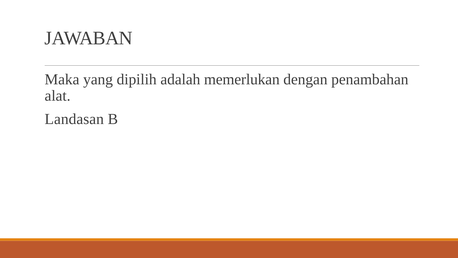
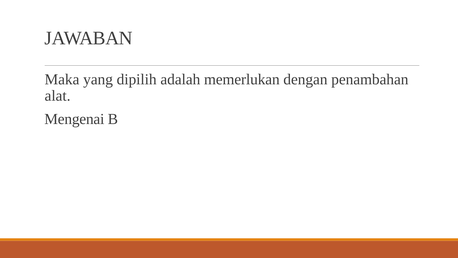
Landasan: Landasan -> Mengenai
